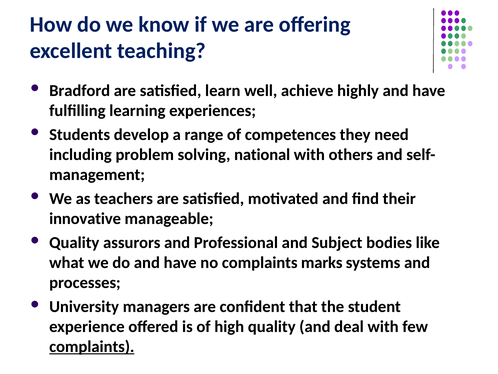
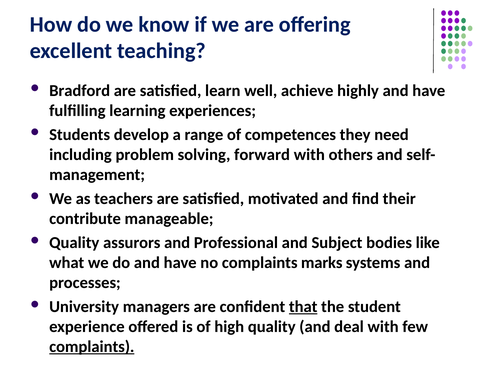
national: national -> forward
innovative: innovative -> contribute
that underline: none -> present
